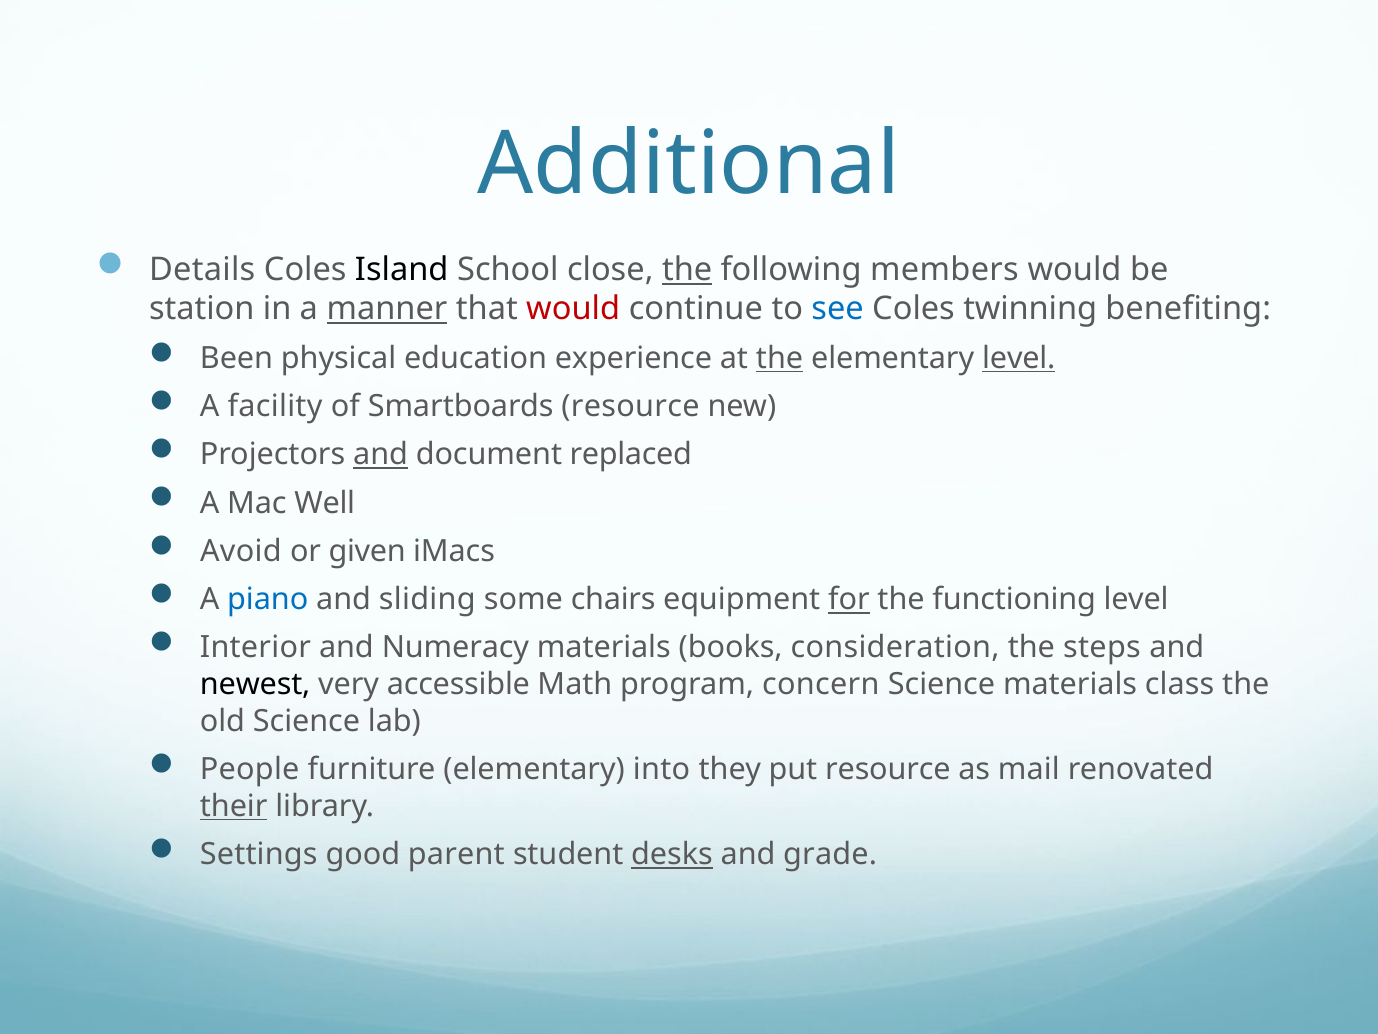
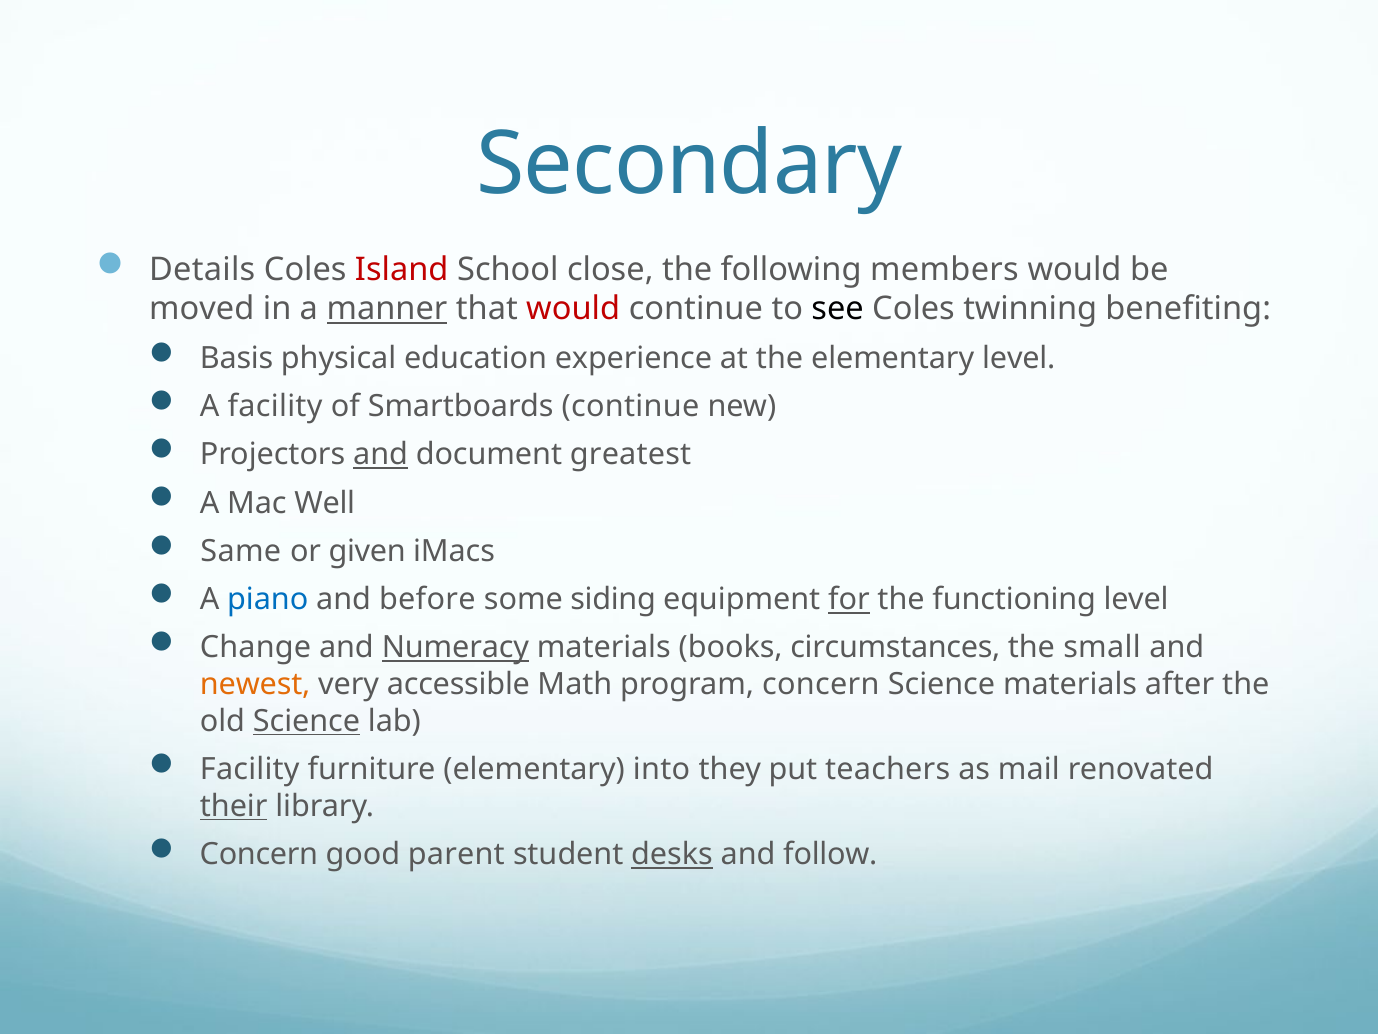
Additional: Additional -> Secondary
Island colour: black -> red
the at (687, 270) underline: present -> none
station: station -> moved
see colour: blue -> black
Been: Been -> Basis
the at (780, 358) underline: present -> none
level at (1019, 358) underline: present -> none
Smartboards resource: resource -> continue
replaced: replaced -> greatest
Avoid: Avoid -> Same
sliding: sliding -> before
chairs: chairs -> siding
Interior: Interior -> Change
Numeracy underline: none -> present
consideration: consideration -> circumstances
steps: steps -> small
newest colour: black -> orange
class: class -> after
Science at (307, 721) underline: none -> present
People at (250, 769): People -> Facility
put resource: resource -> teachers
Settings at (259, 854): Settings -> Concern
grade: grade -> follow
